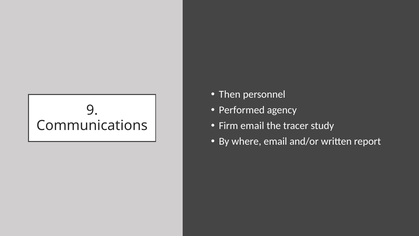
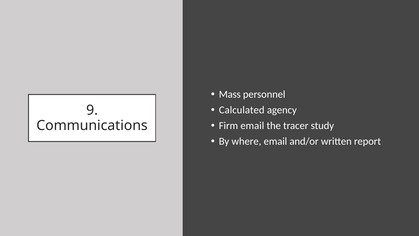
Then: Then -> Mass
Performed: Performed -> Calculated
